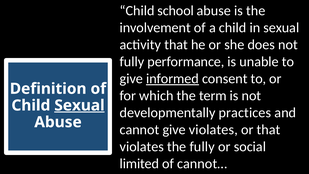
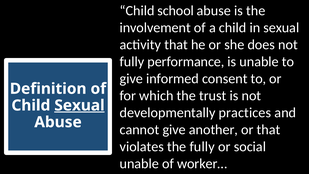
informed underline: present -> none
term: term -> trust
give violates: violates -> another
limited at (139, 164): limited -> unable
cannot…: cannot… -> worker…
